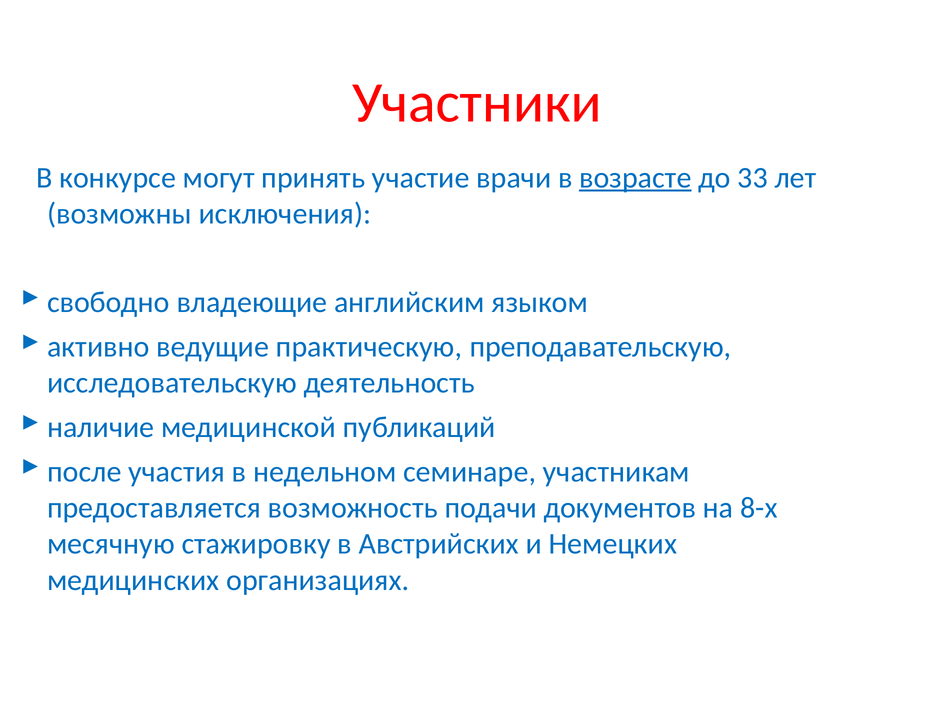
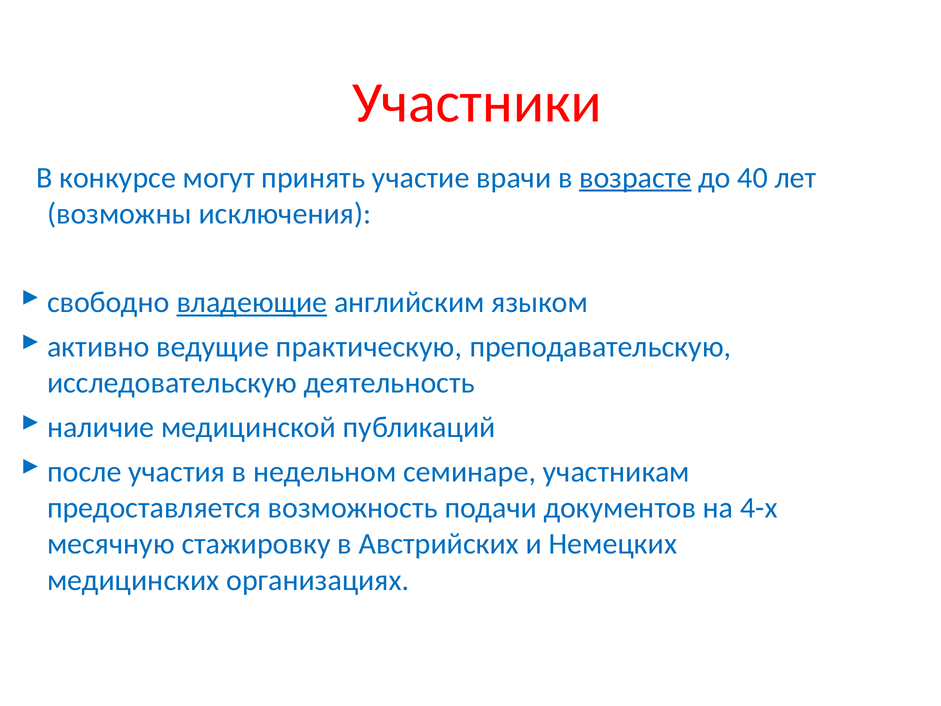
33: 33 -> 40
владеющие underline: none -> present
8-х: 8-х -> 4-х
